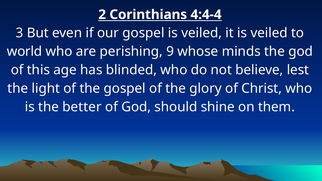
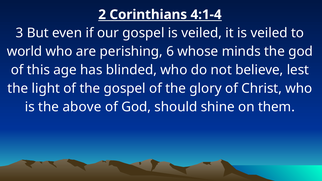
4:4-4: 4:4-4 -> 4:1-4
9: 9 -> 6
better: better -> above
